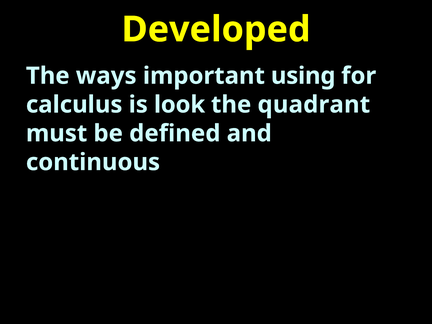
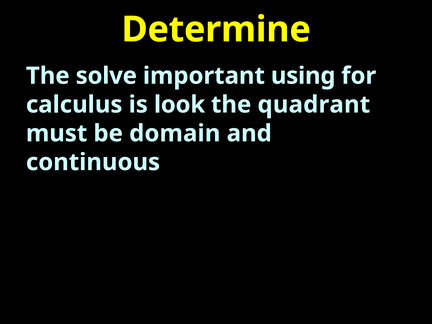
Developed: Developed -> Determine
ways: ways -> solve
defined: defined -> domain
